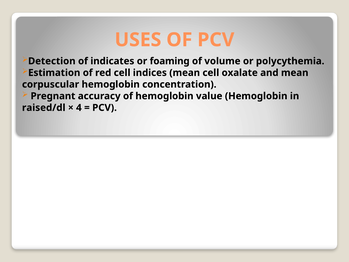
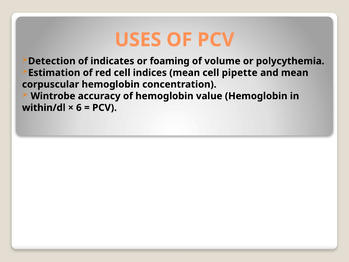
oxalate: oxalate -> pipette
Pregnant: Pregnant -> Wintrobe
raised/dl: raised/dl -> within/dl
4: 4 -> 6
